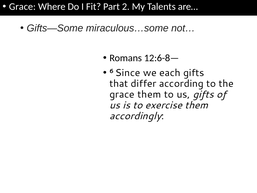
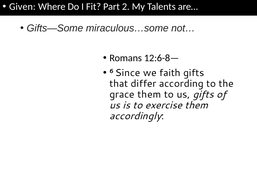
Grace at (22, 7): Grace -> Given
each: each -> faith
